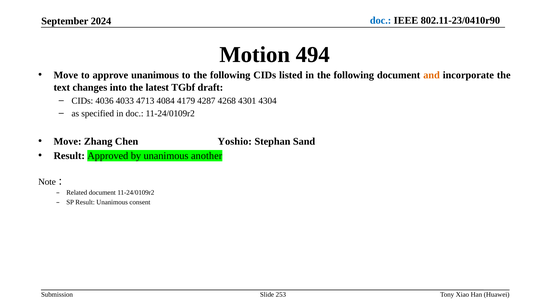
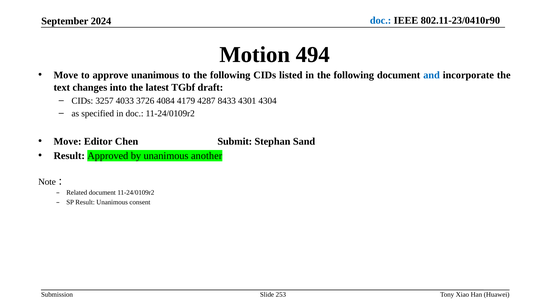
and colour: orange -> blue
4036: 4036 -> 3257
4713: 4713 -> 3726
4268: 4268 -> 8433
Zhang: Zhang -> Editor
Yoshio: Yoshio -> Submit
